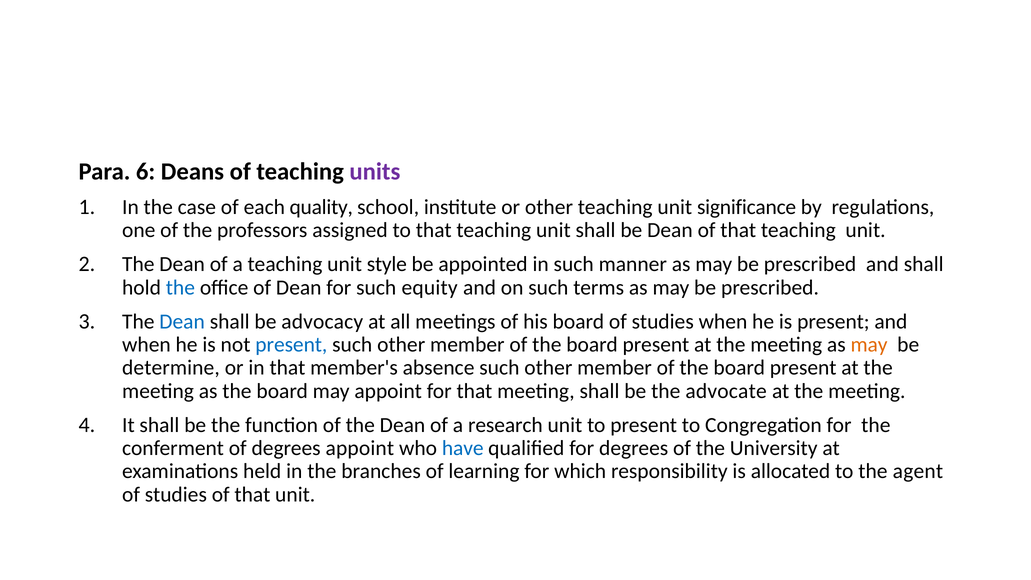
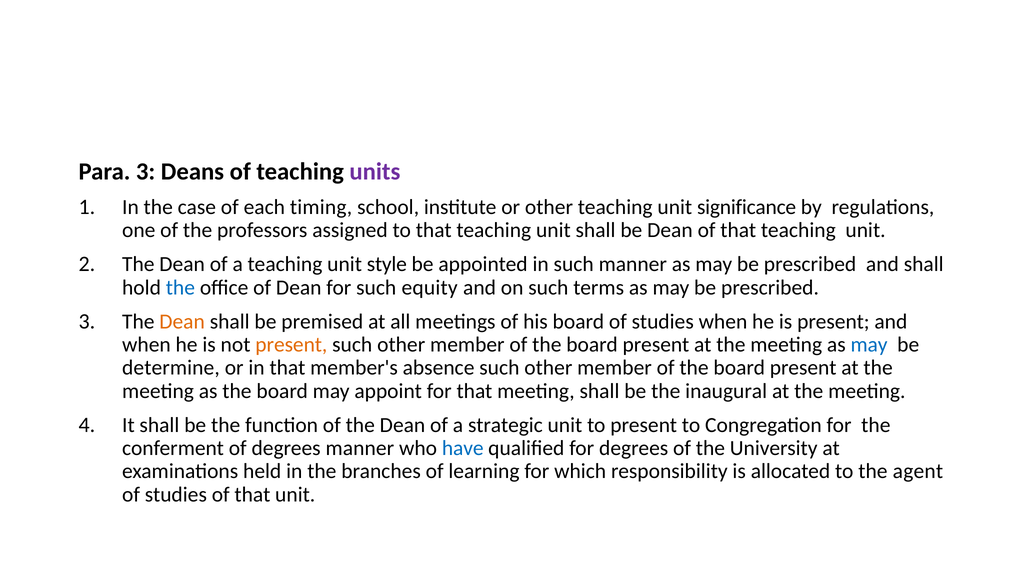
Para 6: 6 -> 3
quality: quality -> timing
Dean at (182, 321) colour: blue -> orange
advocacy: advocacy -> premised
present at (291, 345) colour: blue -> orange
may at (869, 345) colour: orange -> blue
advocate: advocate -> inaugural
research: research -> strategic
degrees appoint: appoint -> manner
